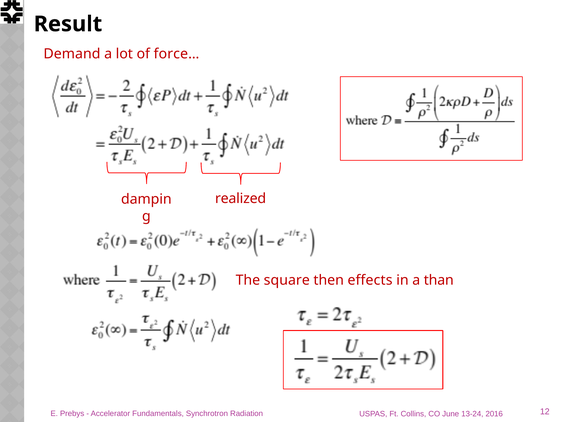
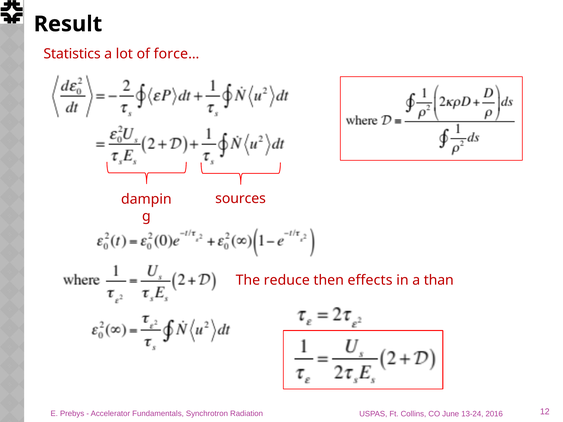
Demand: Demand -> Statistics
realized: realized -> sources
square: square -> reduce
